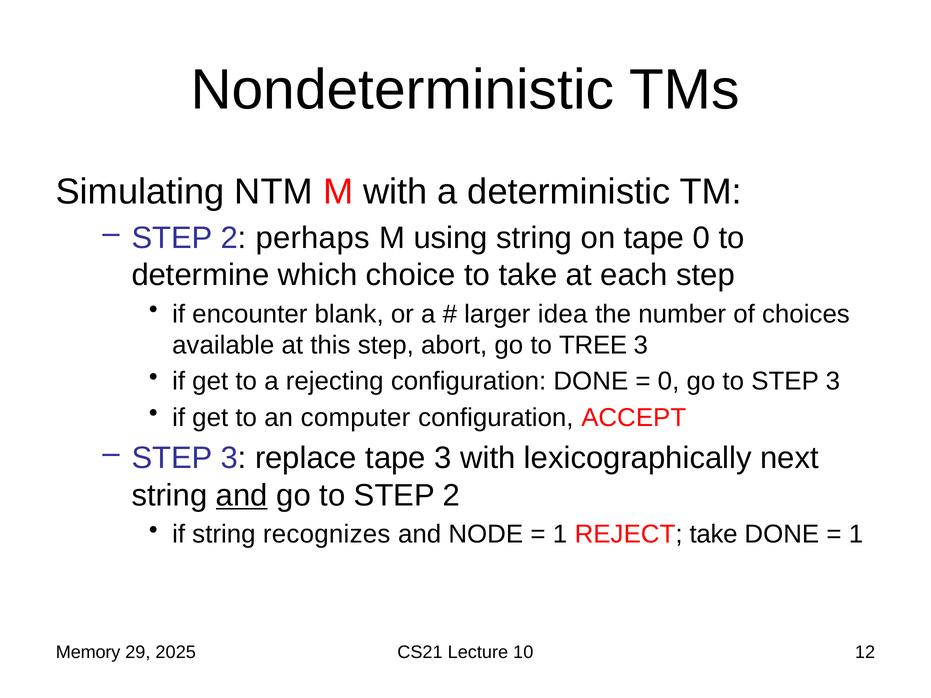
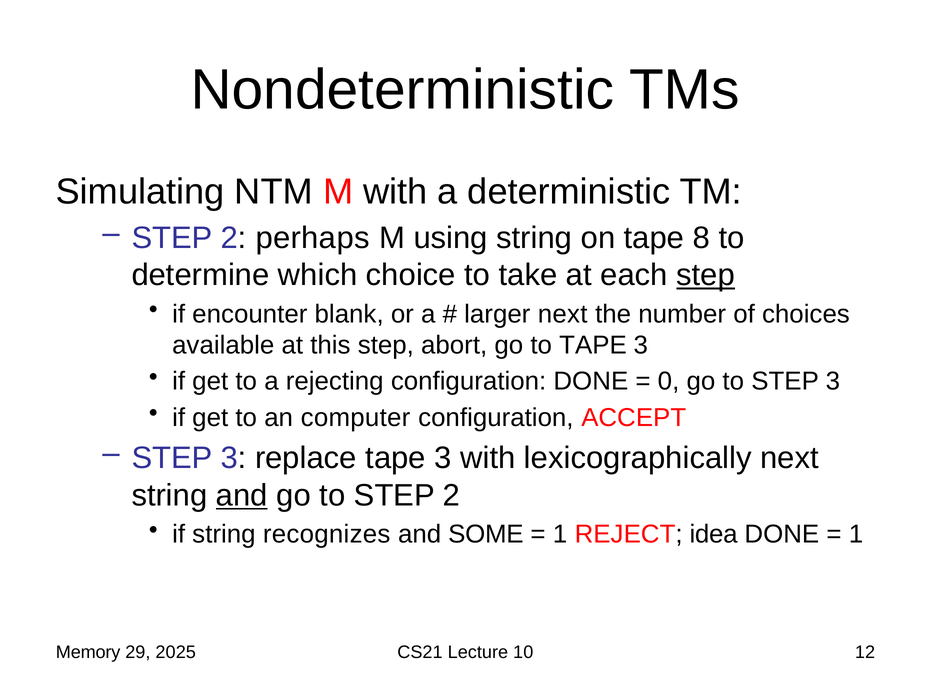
tape 0: 0 -> 8
step at (706, 275) underline: none -> present
larger idea: idea -> next
to TREE: TREE -> TAPE
NODE: NODE -> SOME
REJECT take: take -> idea
